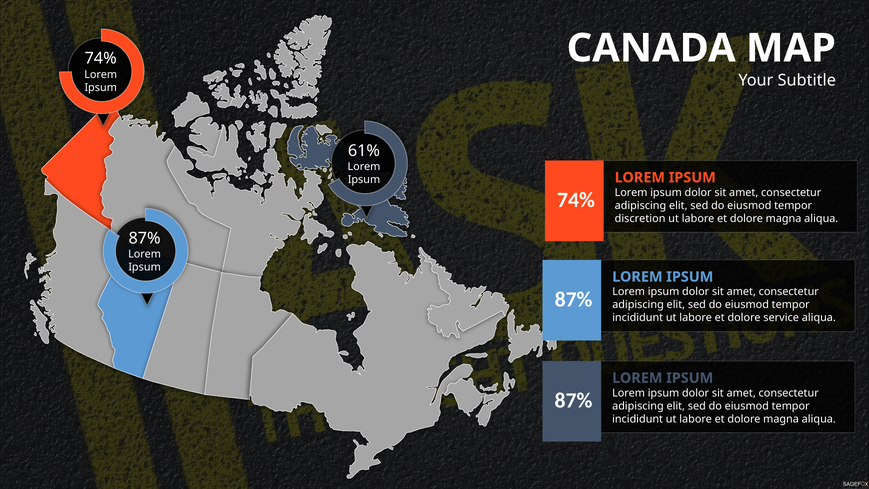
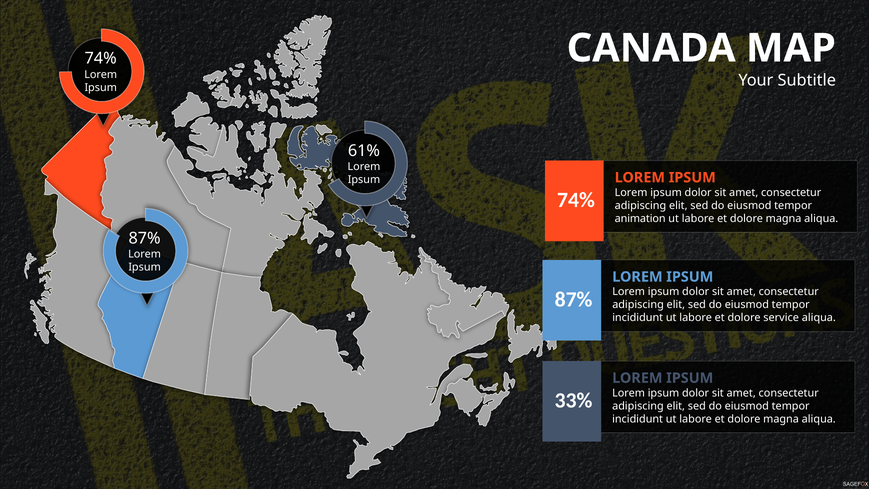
discretion: discretion -> animation
87% at (574, 400): 87% -> 33%
